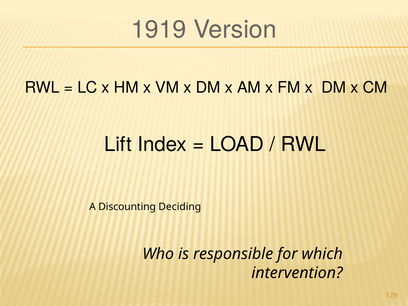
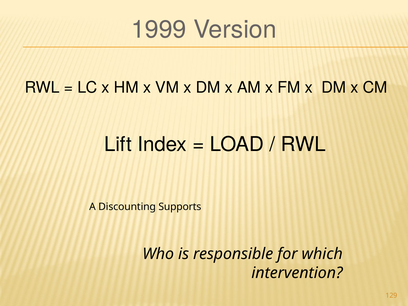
1919: 1919 -> 1999
Deciding: Deciding -> Supports
